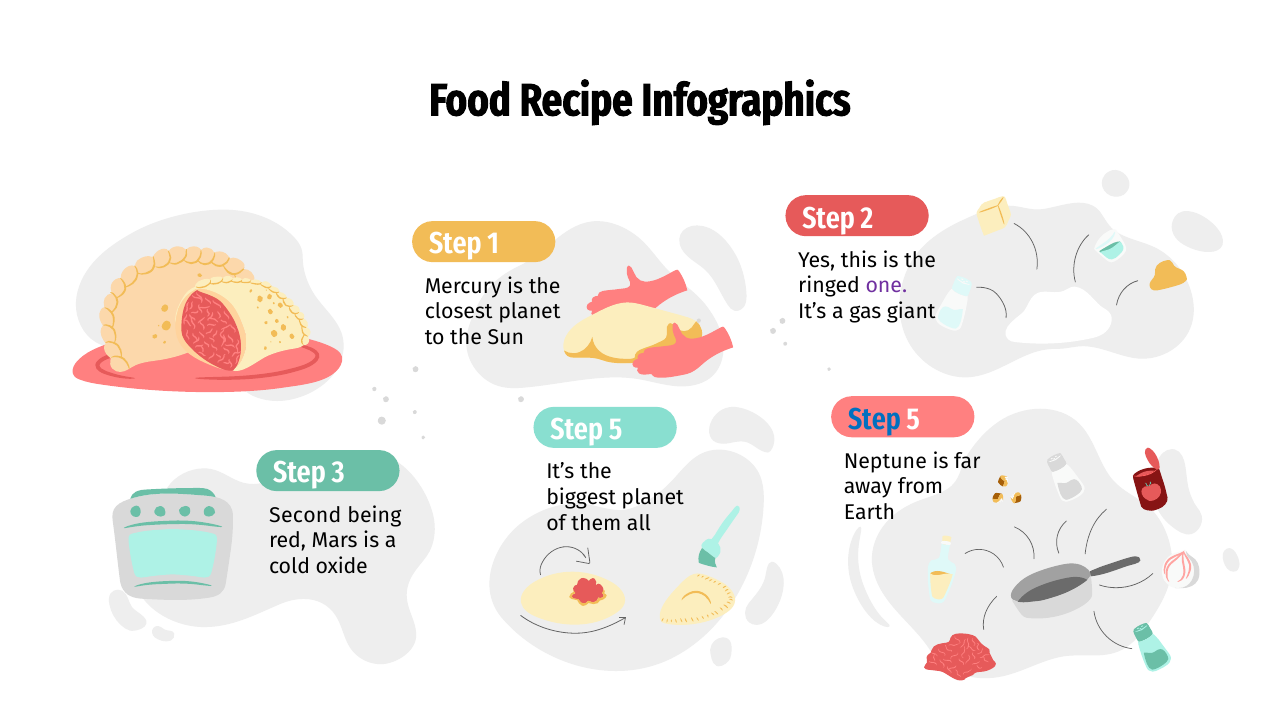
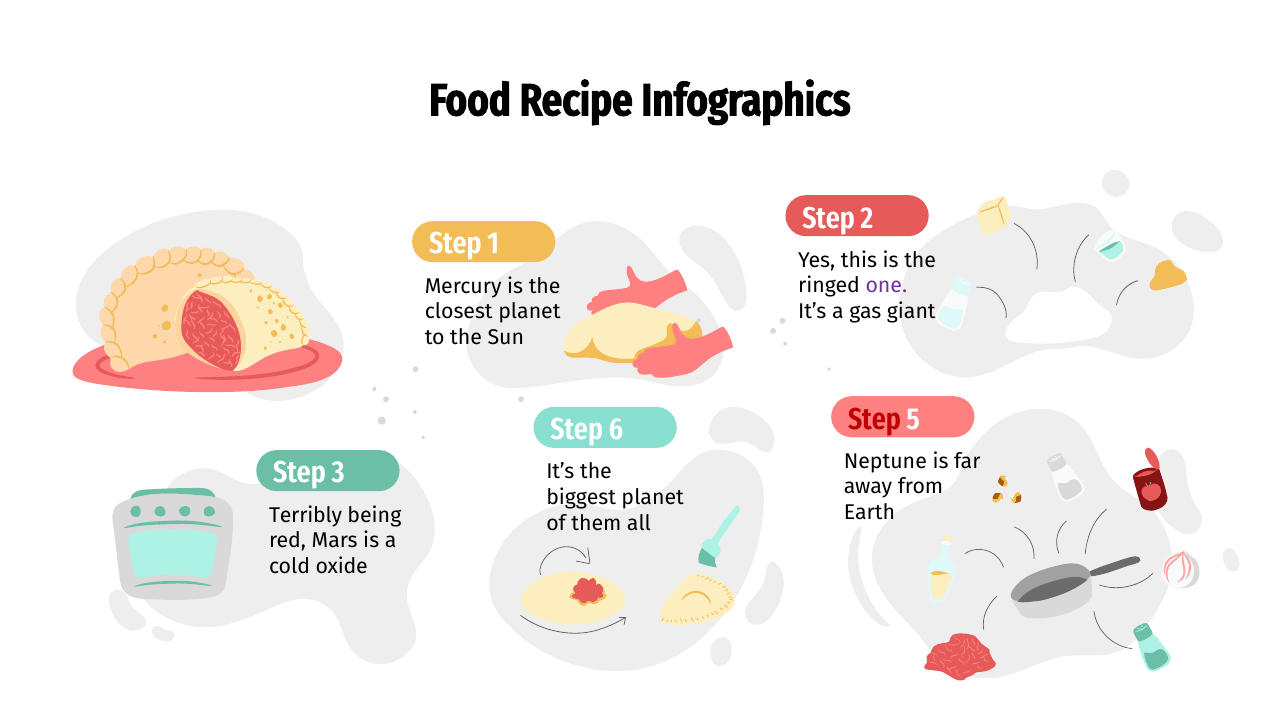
Step at (874, 419) colour: blue -> red
5 at (616, 430): 5 -> 6
Second: Second -> Terribly
